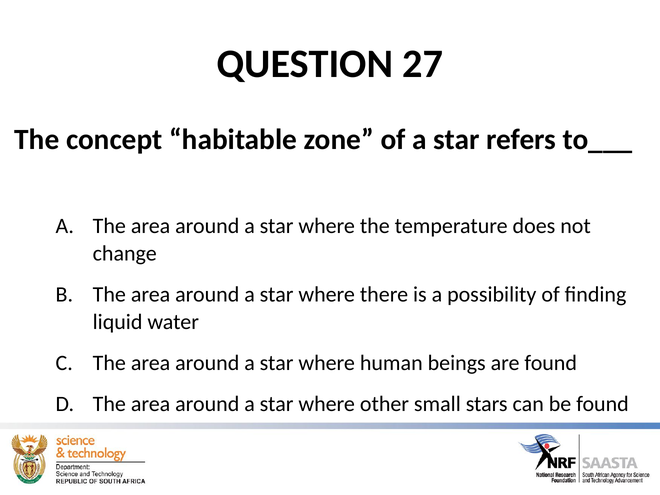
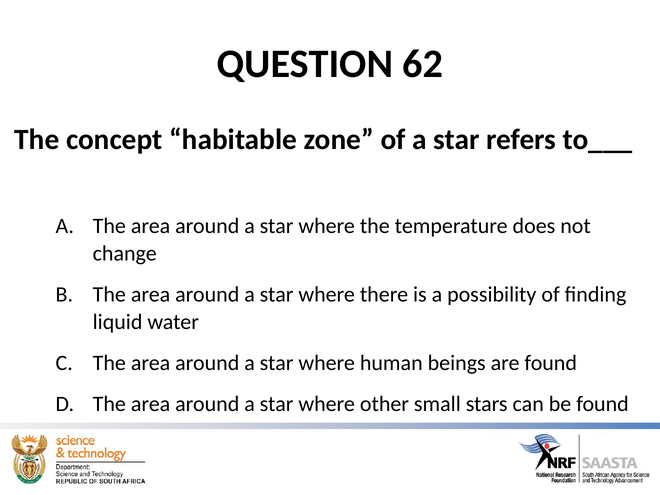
27: 27 -> 62
